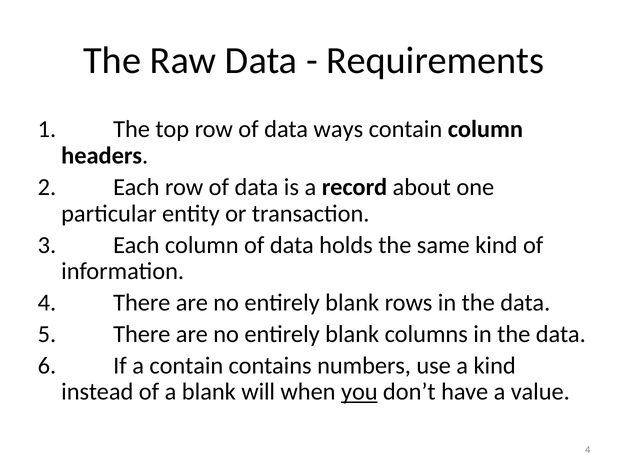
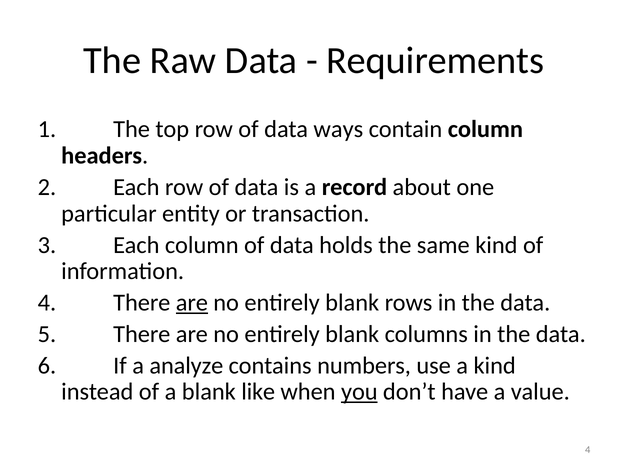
are at (192, 303) underline: none -> present
a contain: contain -> analyze
will: will -> like
